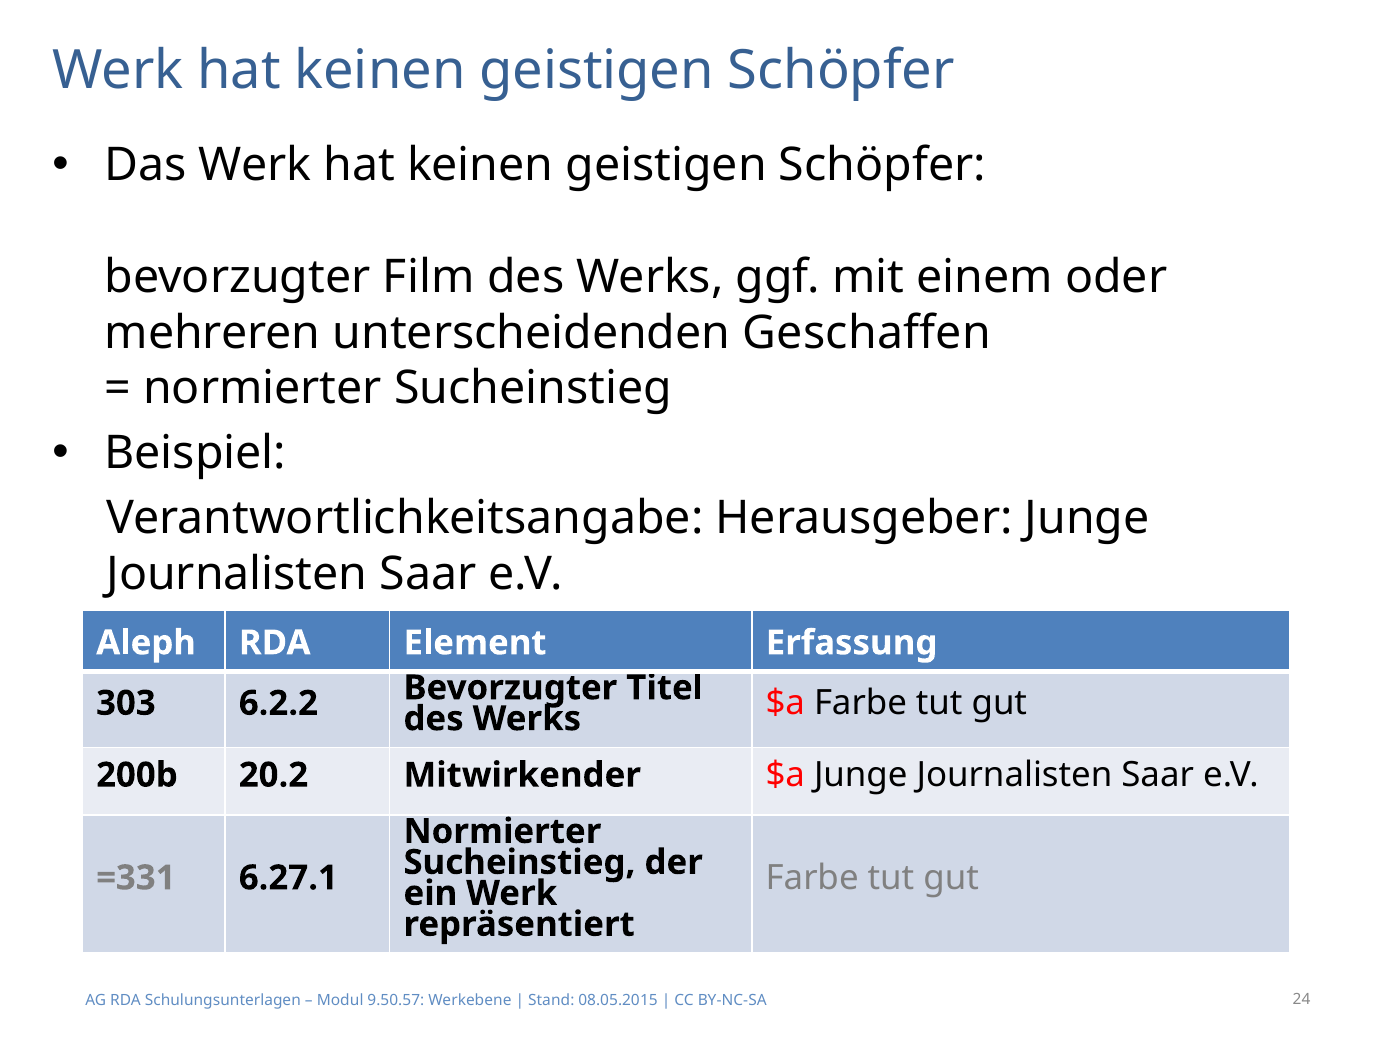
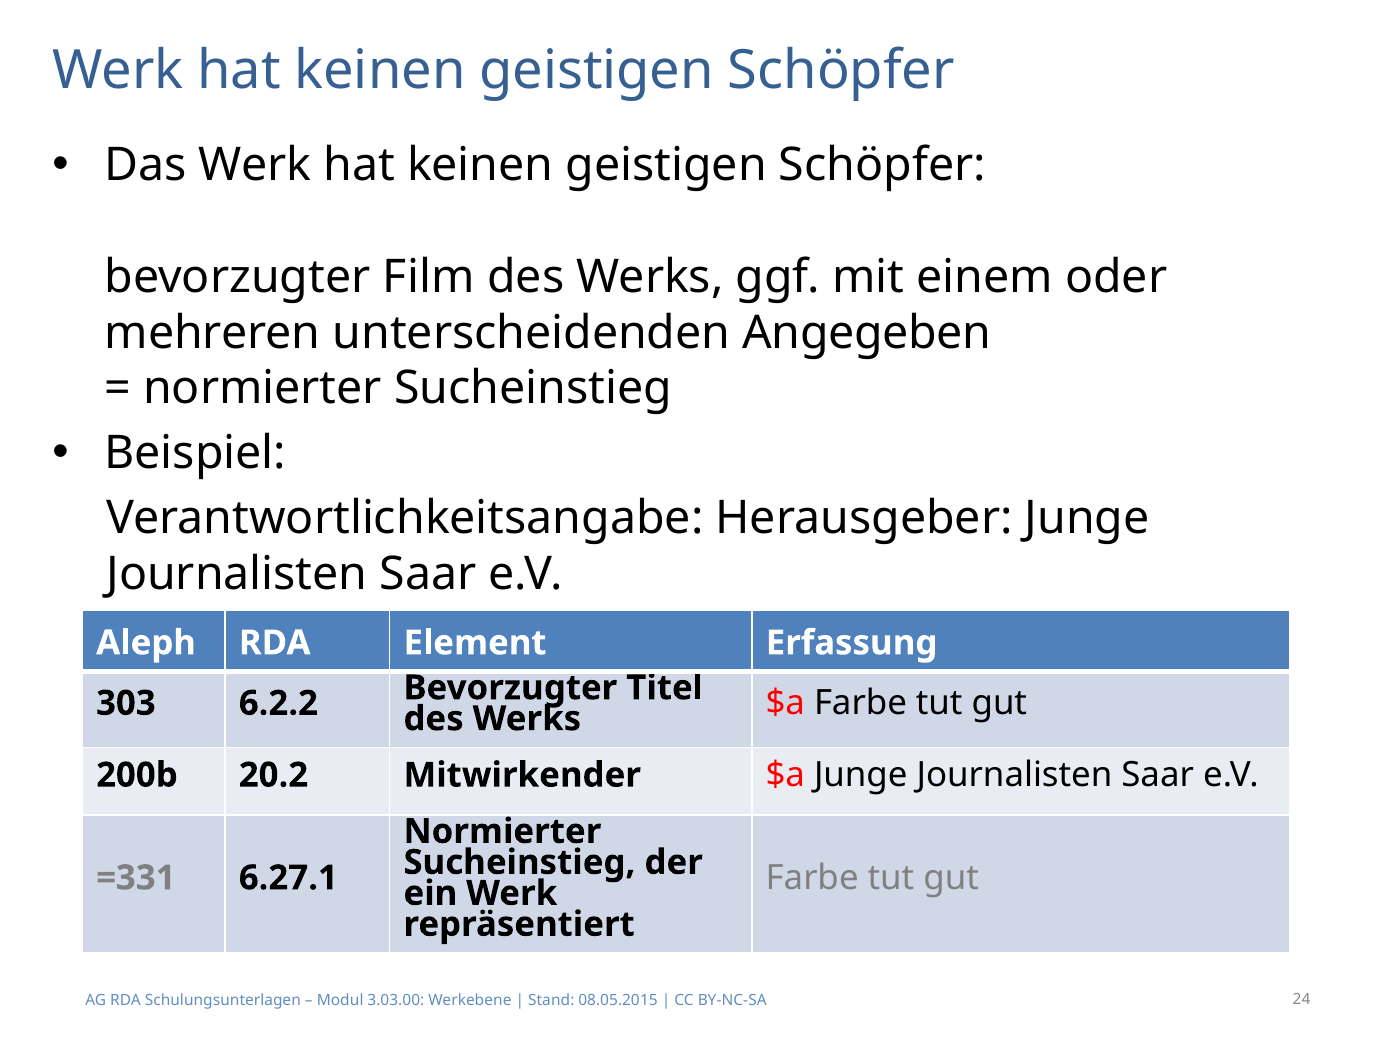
Geschaffen: Geschaffen -> Angegeben
9.50.57: 9.50.57 -> 3.03.00
